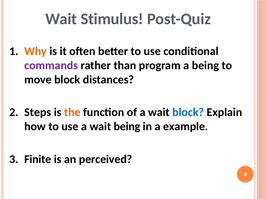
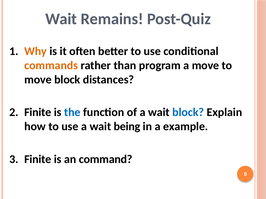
Stimulus: Stimulus -> Remains
commands colour: purple -> orange
a being: being -> move
2 Steps: Steps -> Finite
the colour: orange -> blue
perceived: perceived -> command
